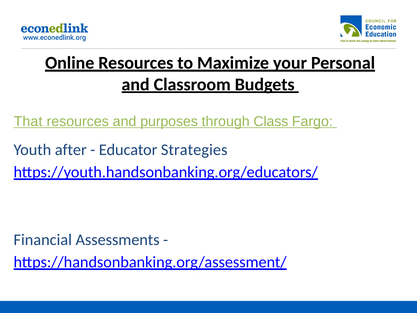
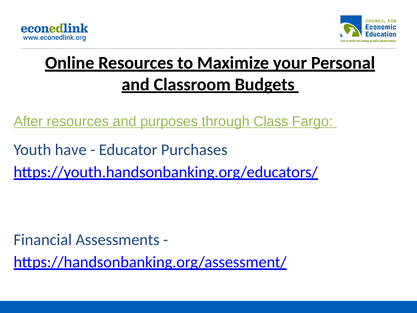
That: That -> After
after: after -> have
Strategies: Strategies -> Purchases
